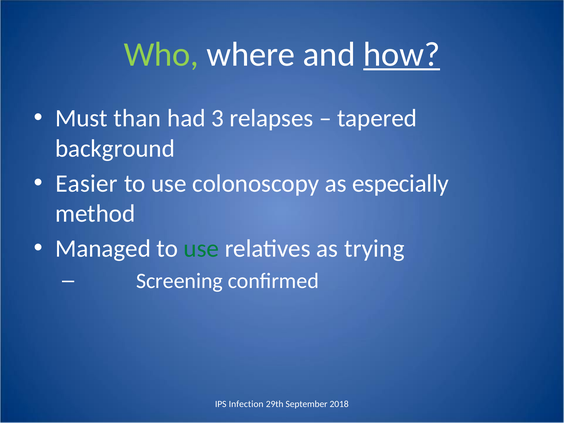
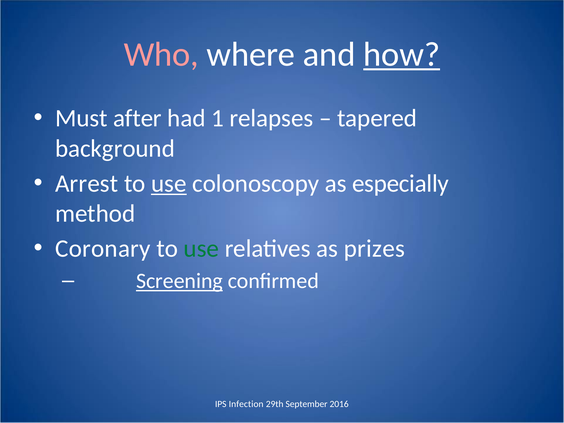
Who colour: light green -> pink
than: than -> after
3: 3 -> 1
Easier: Easier -> Arrest
use at (169, 184) underline: none -> present
Managed: Managed -> Coronary
trying: trying -> prizes
Screening underline: none -> present
2018: 2018 -> 2016
